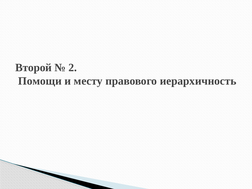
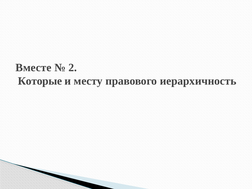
Второй: Второй -> Вместе
Помощи: Помощи -> Которые
